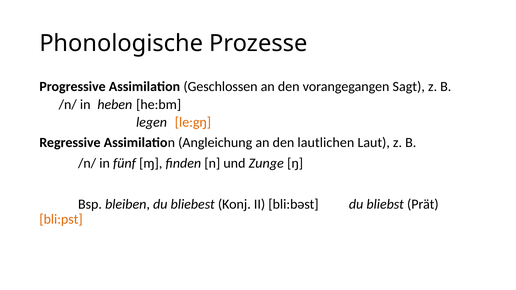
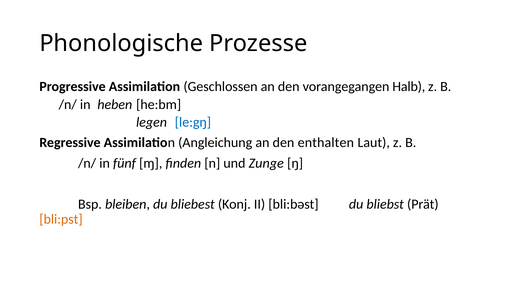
Sagt: Sagt -> Halb
le:gŋ colour: orange -> blue
lautlichen: lautlichen -> enthalten
